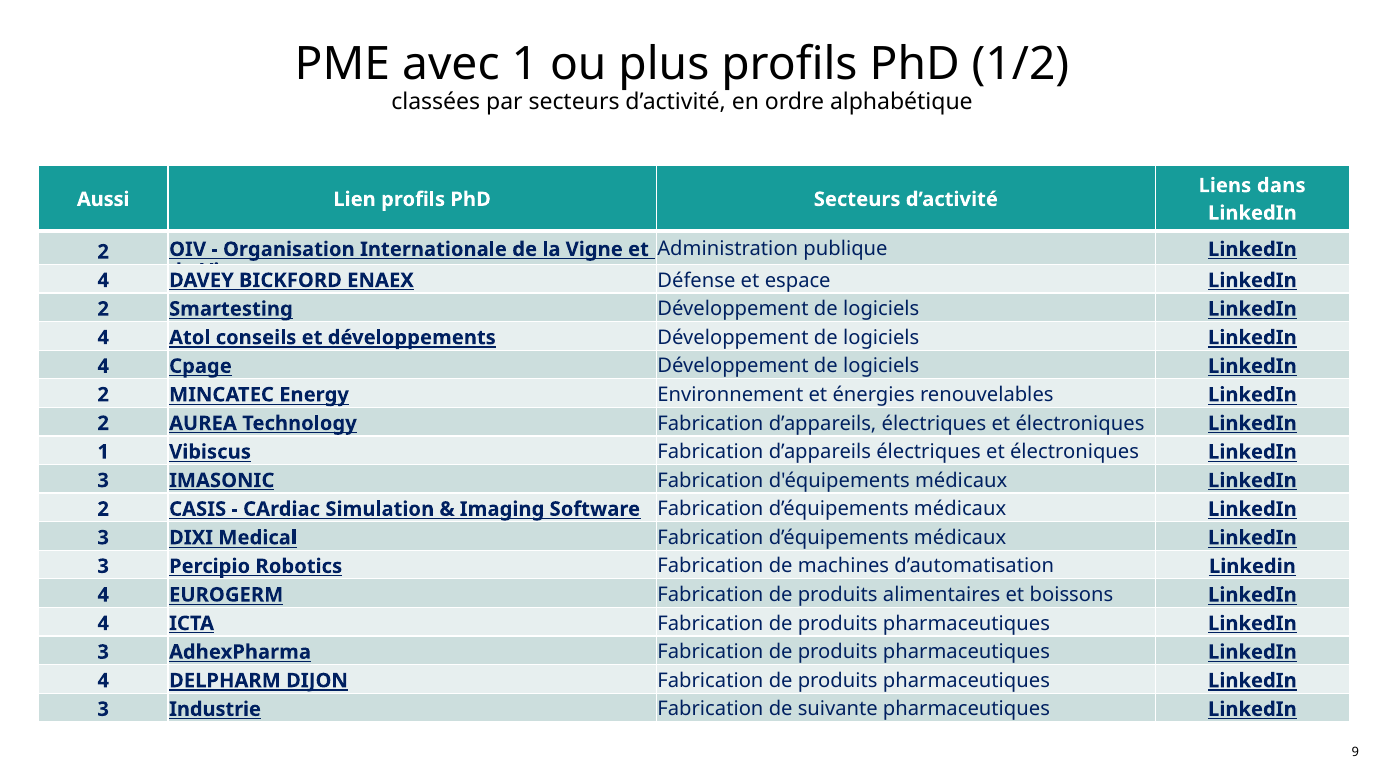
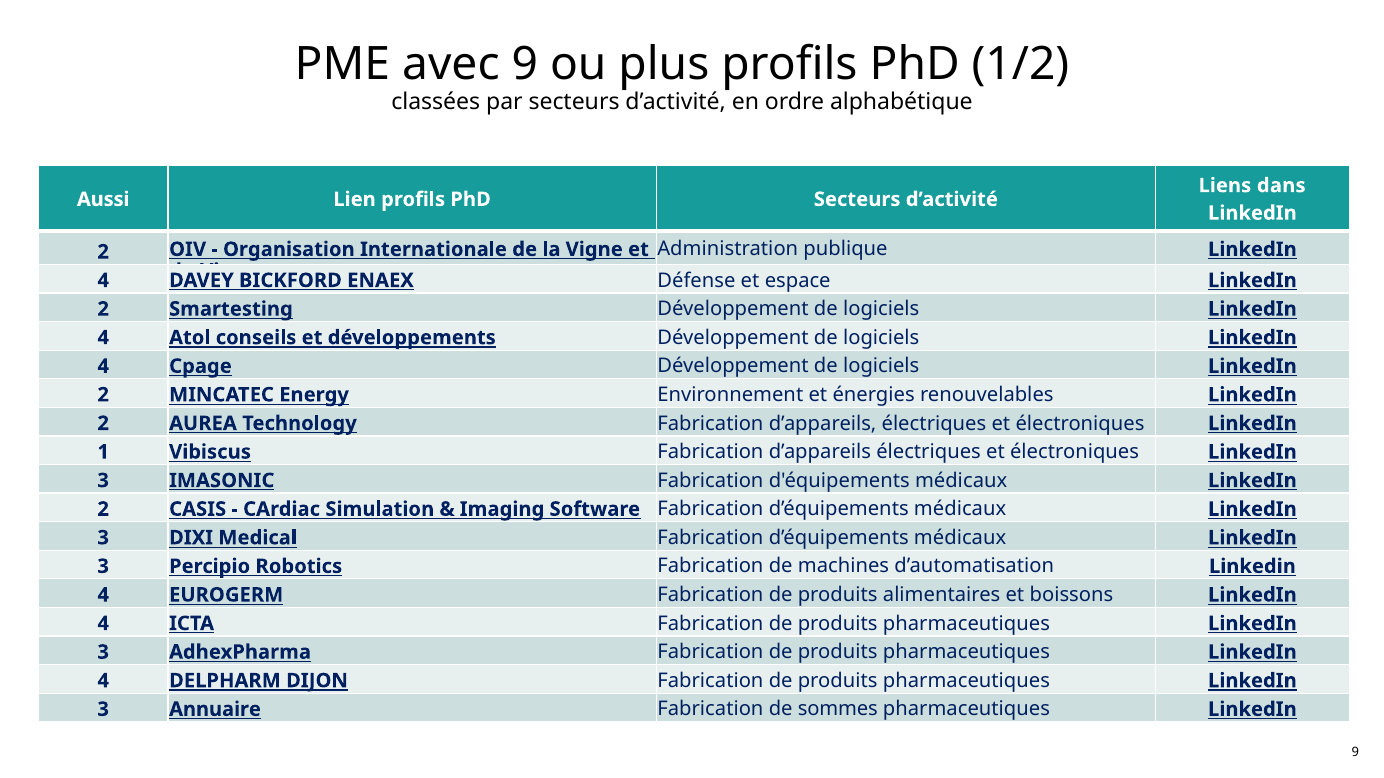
avec 1: 1 -> 9
Industrie: Industrie -> Annuaire
suivante: suivante -> sommes
